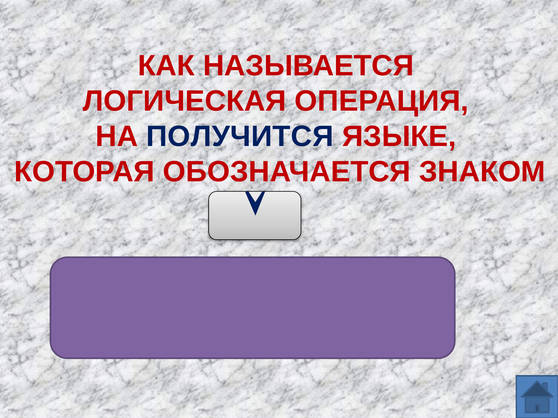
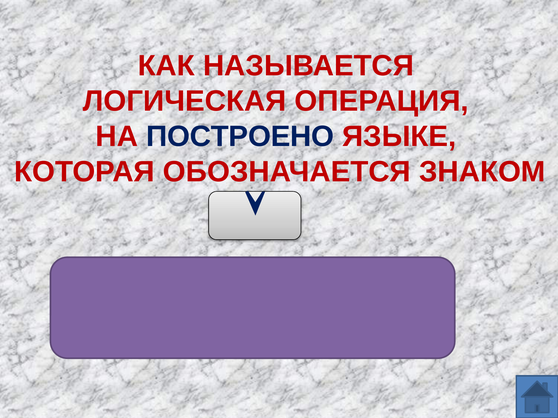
ПОЛУЧИТСЯ: ПОЛУЧИТСЯ -> ПОСТРОЕНО
